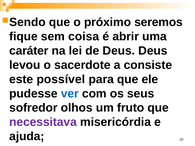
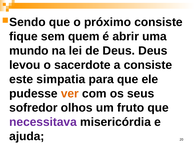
próximo seremos: seremos -> consiste
coisa: coisa -> quem
caráter: caráter -> mundo
possível: possível -> simpatia
ver colour: blue -> orange
